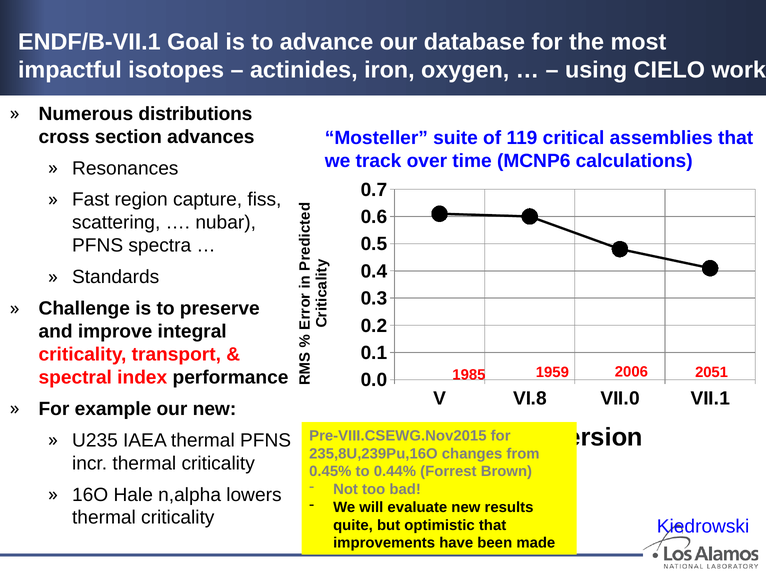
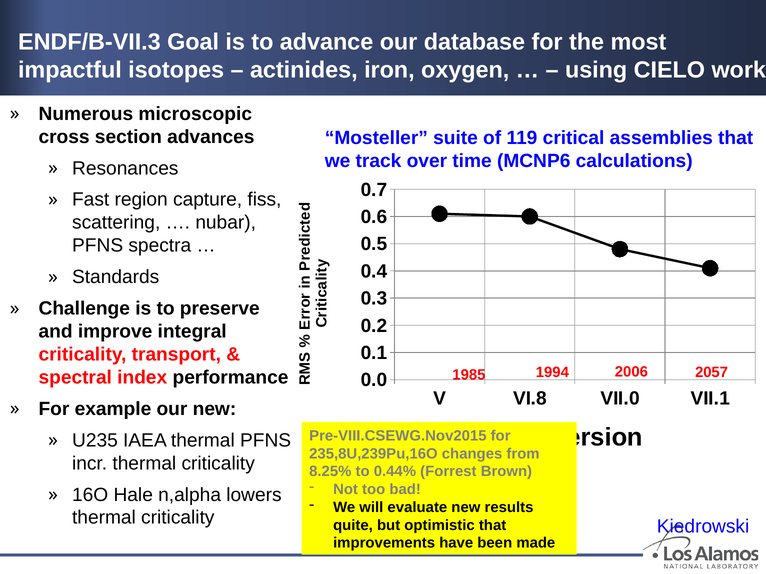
ENDF/B-VII.1: ENDF/B-VII.1 -> ENDF/B-VII.3
distributions: distributions -> microscopic
1959: 1959 -> 1994
2051: 2051 -> 2057
0.45%: 0.45% -> 8.25%
